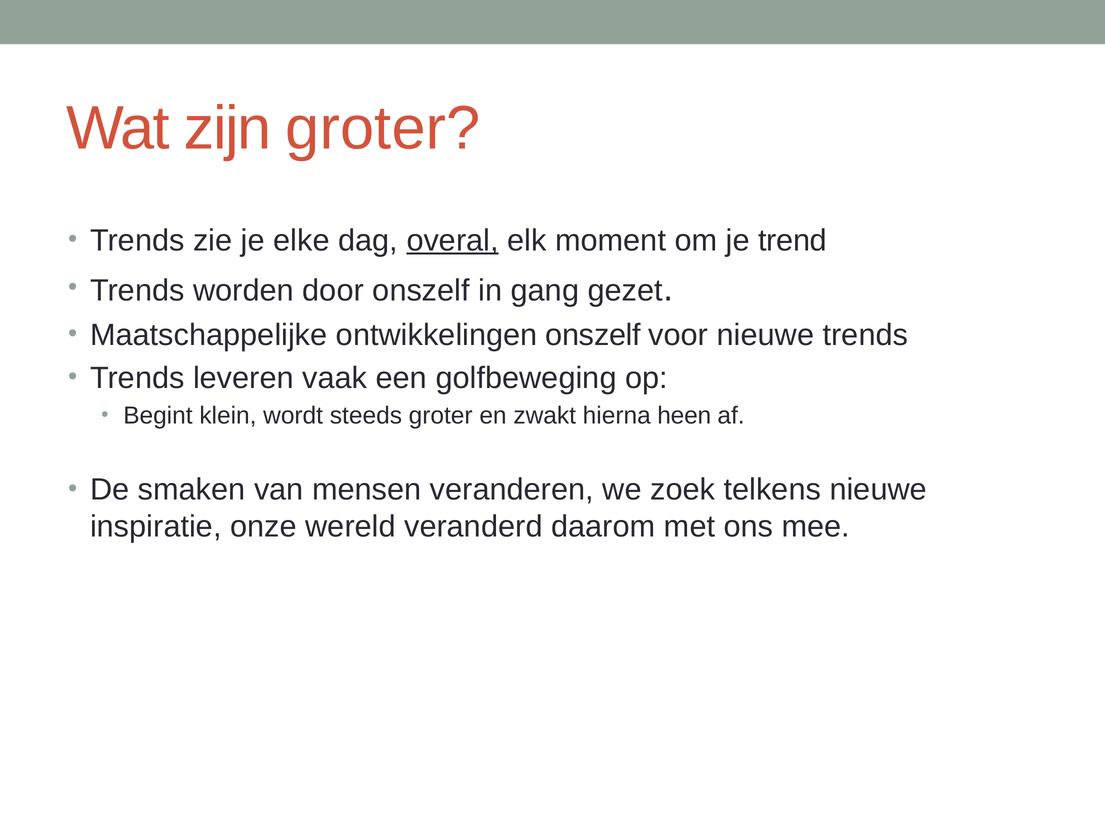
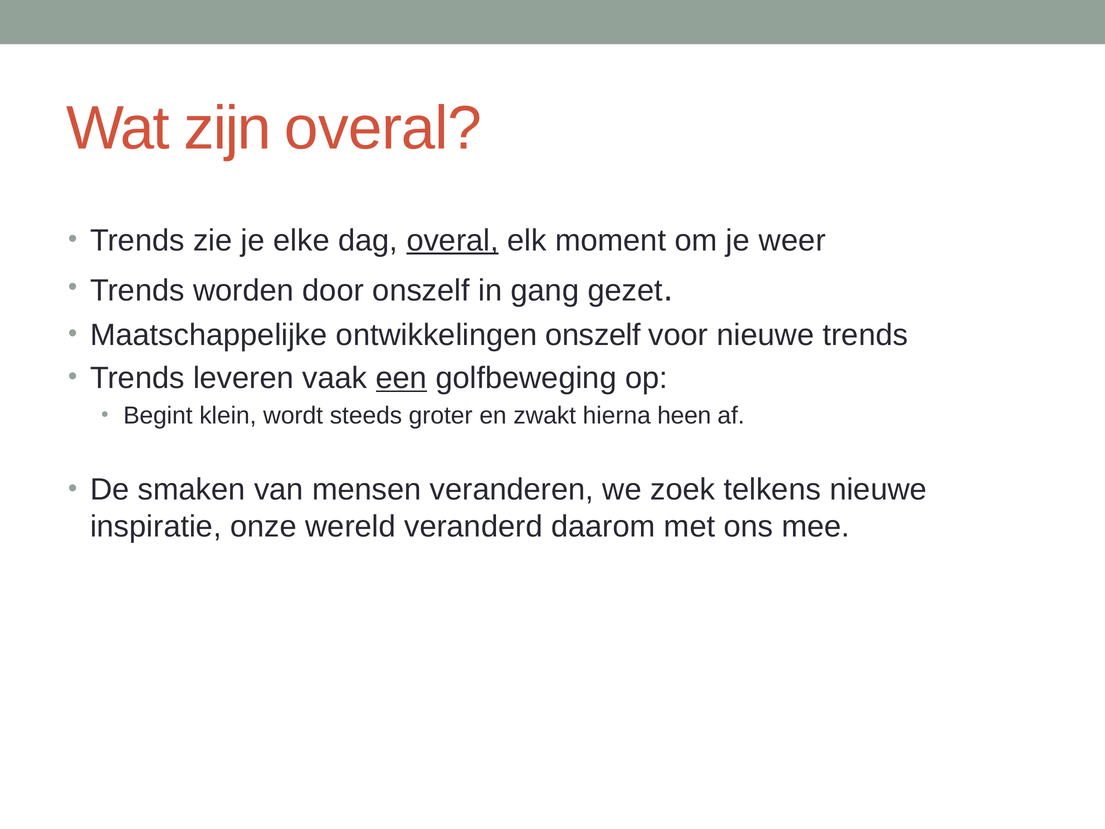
zijn groter: groter -> overal
trend: trend -> weer
een underline: none -> present
